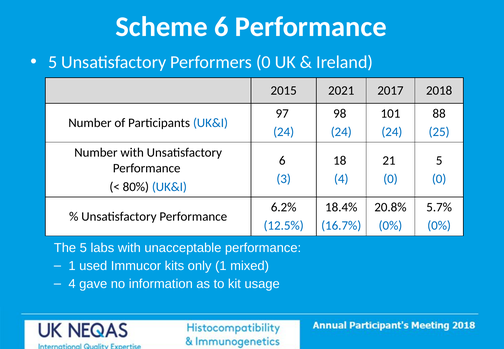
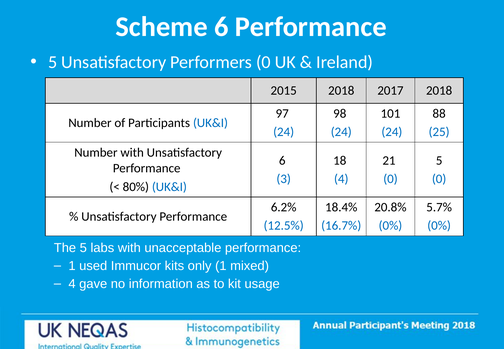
2015 2021: 2021 -> 2018
